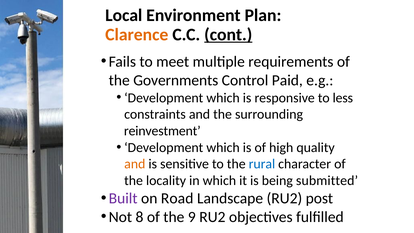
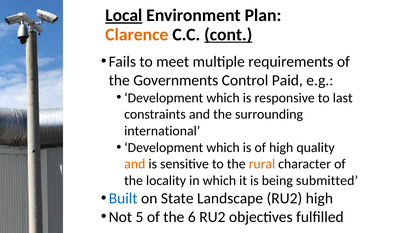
Local underline: none -> present
less: less -> last
reinvestment: reinvestment -> international
rural colour: blue -> orange
Built colour: purple -> blue
Road: Road -> State
RU2 post: post -> high
8: 8 -> 5
9: 9 -> 6
